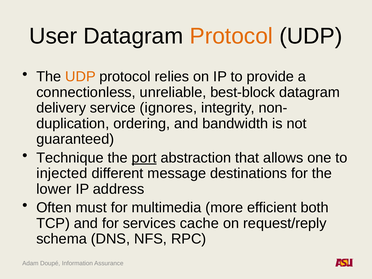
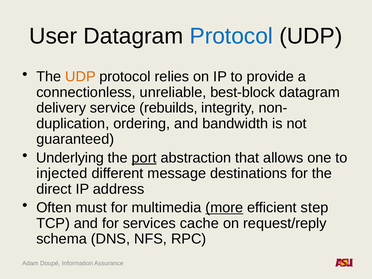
Protocol at (231, 36) colour: orange -> blue
ignores: ignores -> rebuilds
Technique: Technique -> Underlying
lower: lower -> direct
more underline: none -> present
both: both -> step
